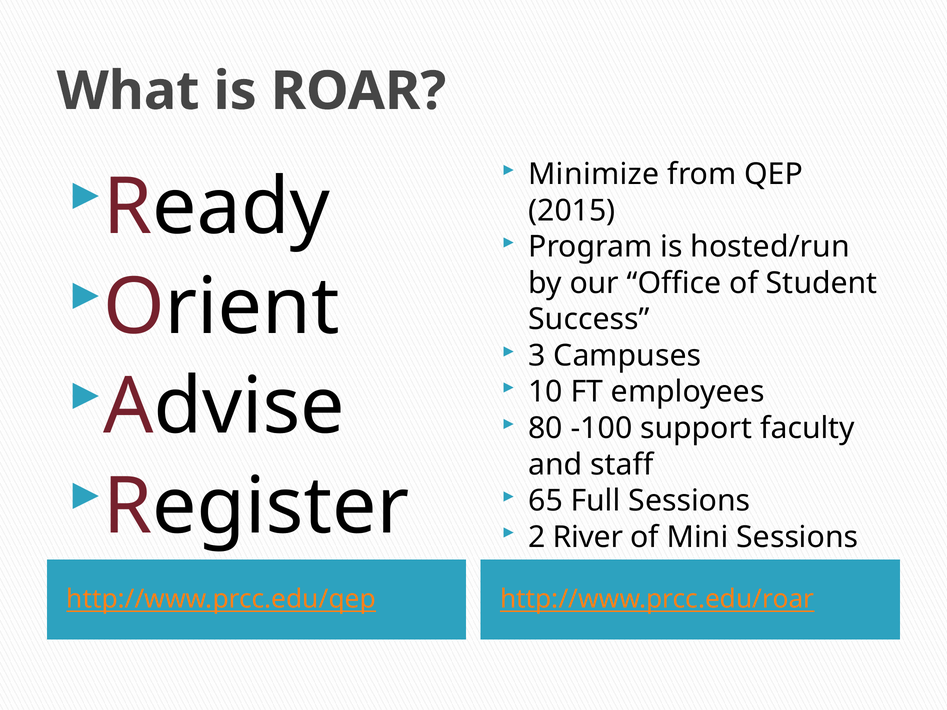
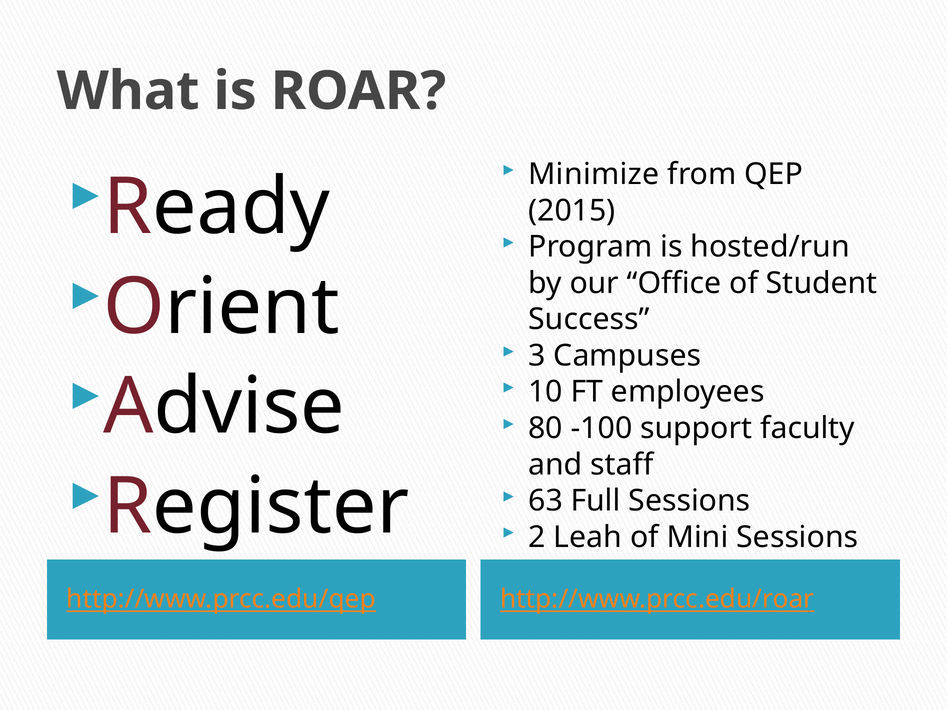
65: 65 -> 63
River: River -> Leah
